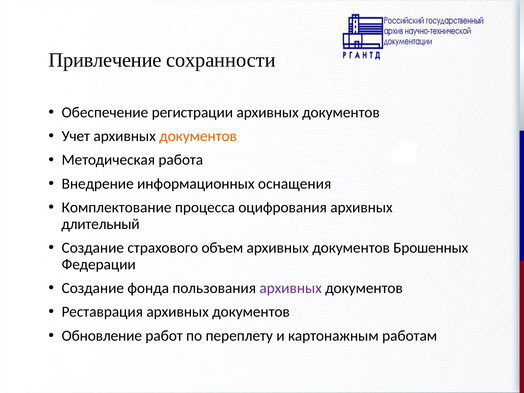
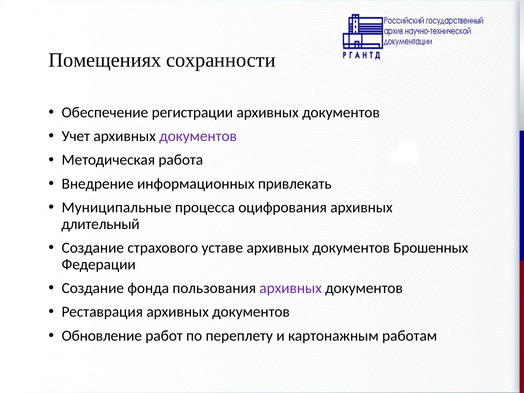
Привлечение: Привлечение -> Помещениях
документов at (198, 136) colour: orange -> purple
оснащения: оснащения -> привлекать
Комплектование: Комплектование -> Муниципальные
объем: объем -> уставе
